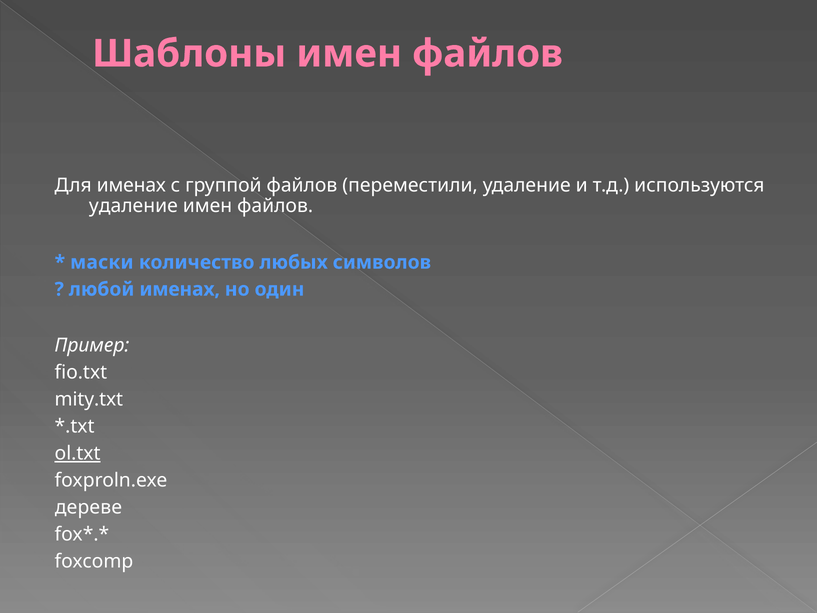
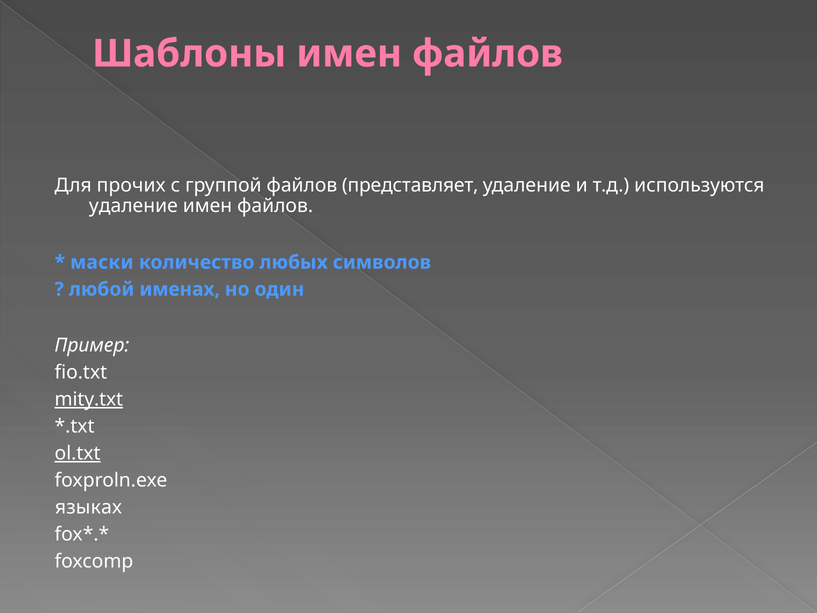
Для именах: именах -> прочих
переместили: переместили -> представляет
mity.txt underline: none -> present
дереве: дереве -> языках
